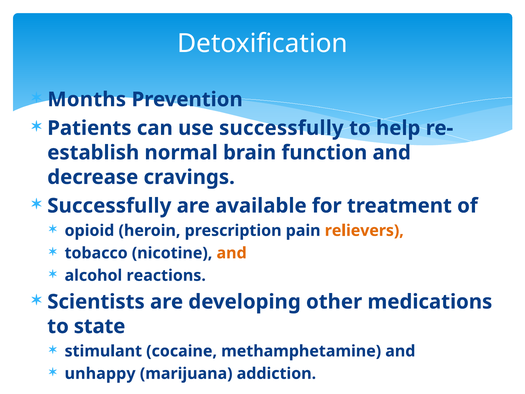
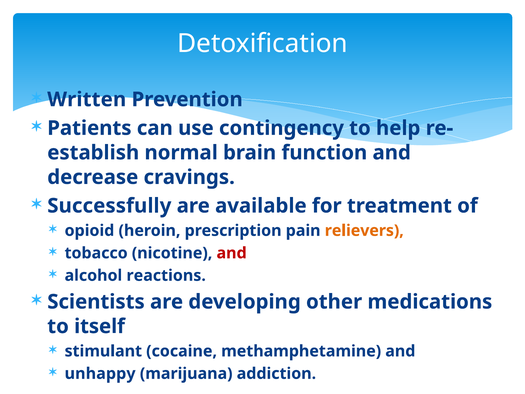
Months: Months -> Written
use successfully: successfully -> contingency
and at (232, 253) colour: orange -> red
state: state -> itself
